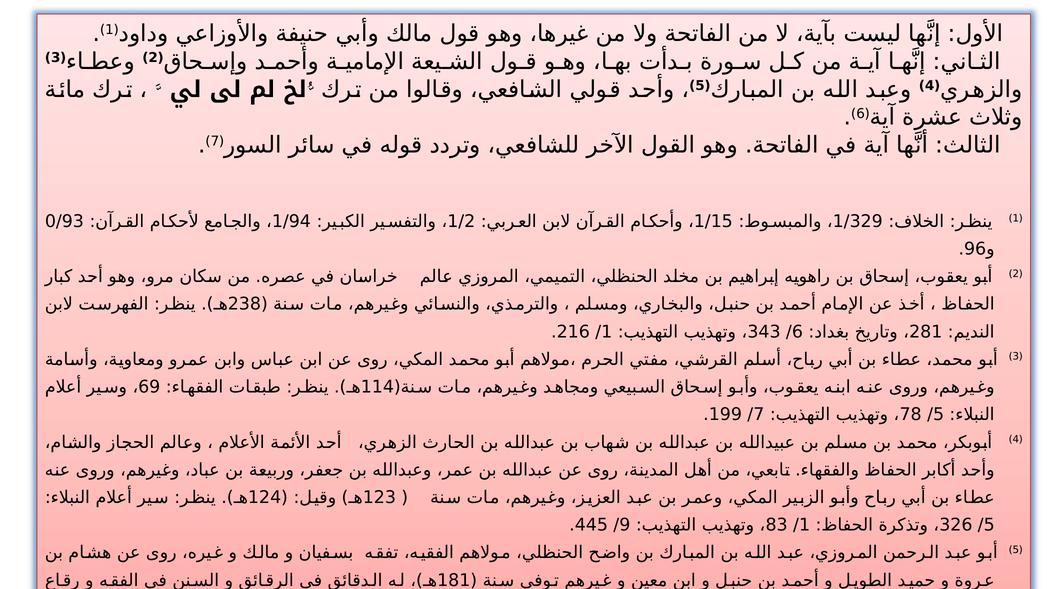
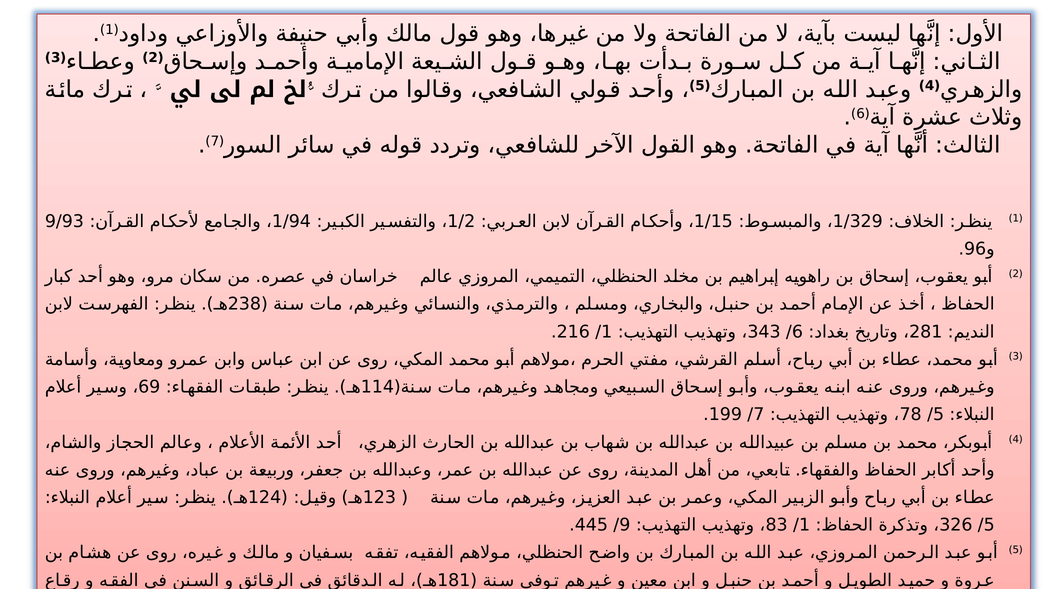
0/93: 0/93 -> 9/93
